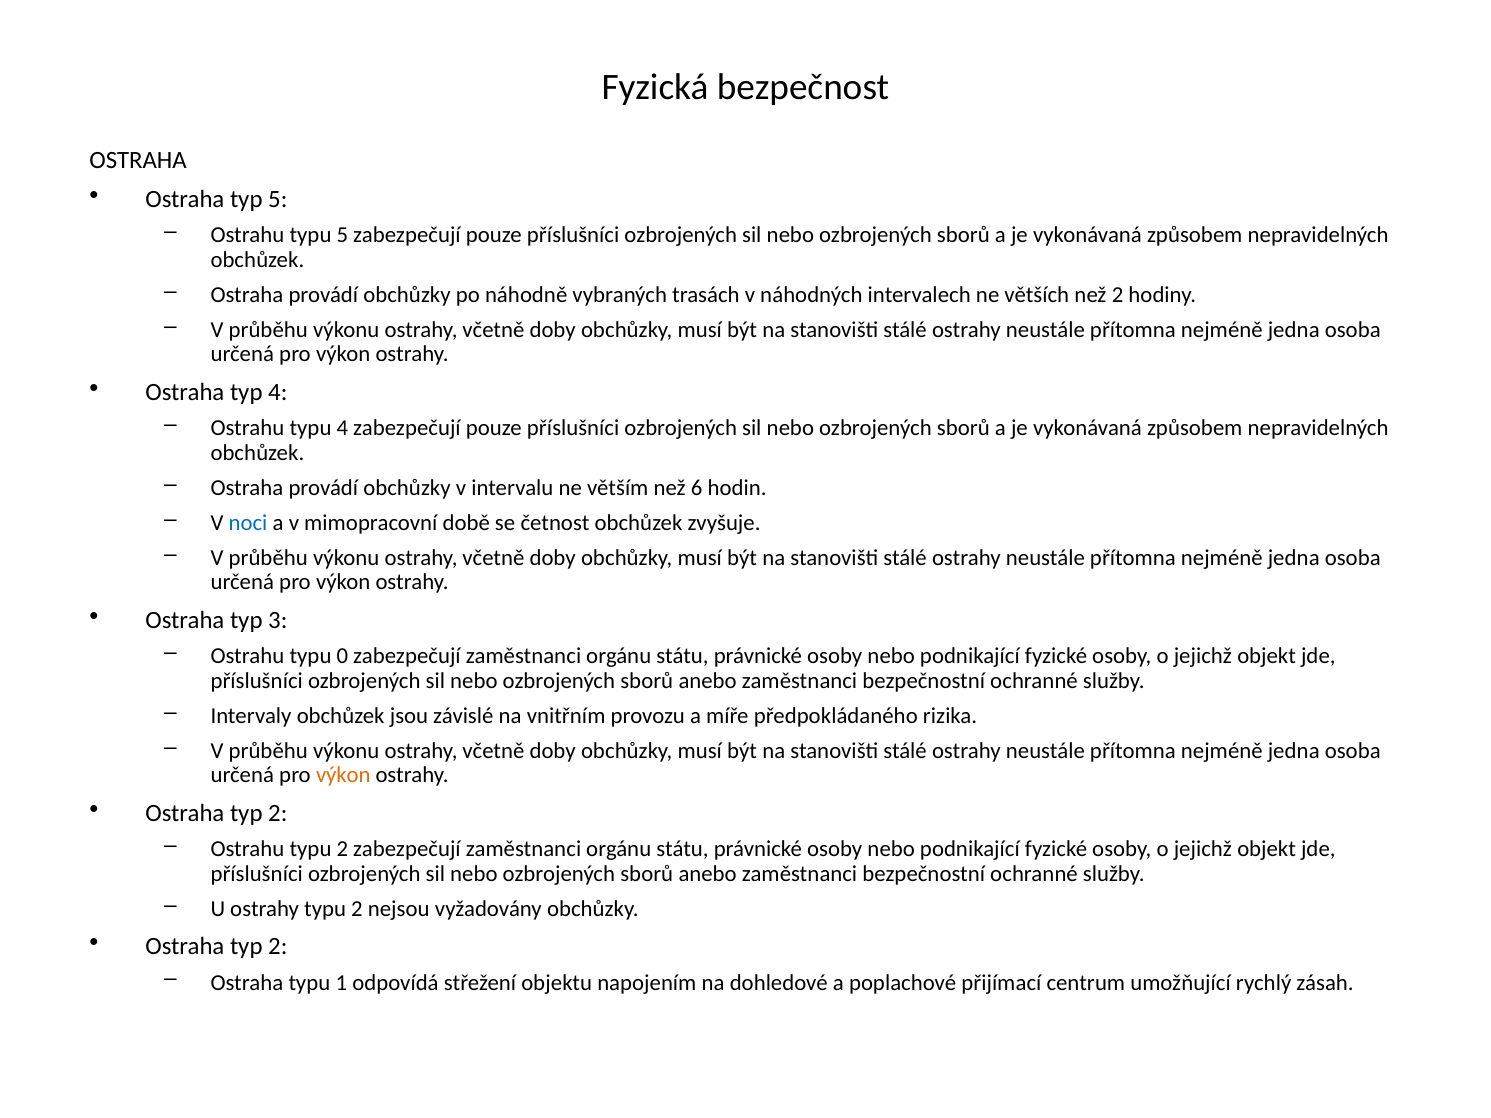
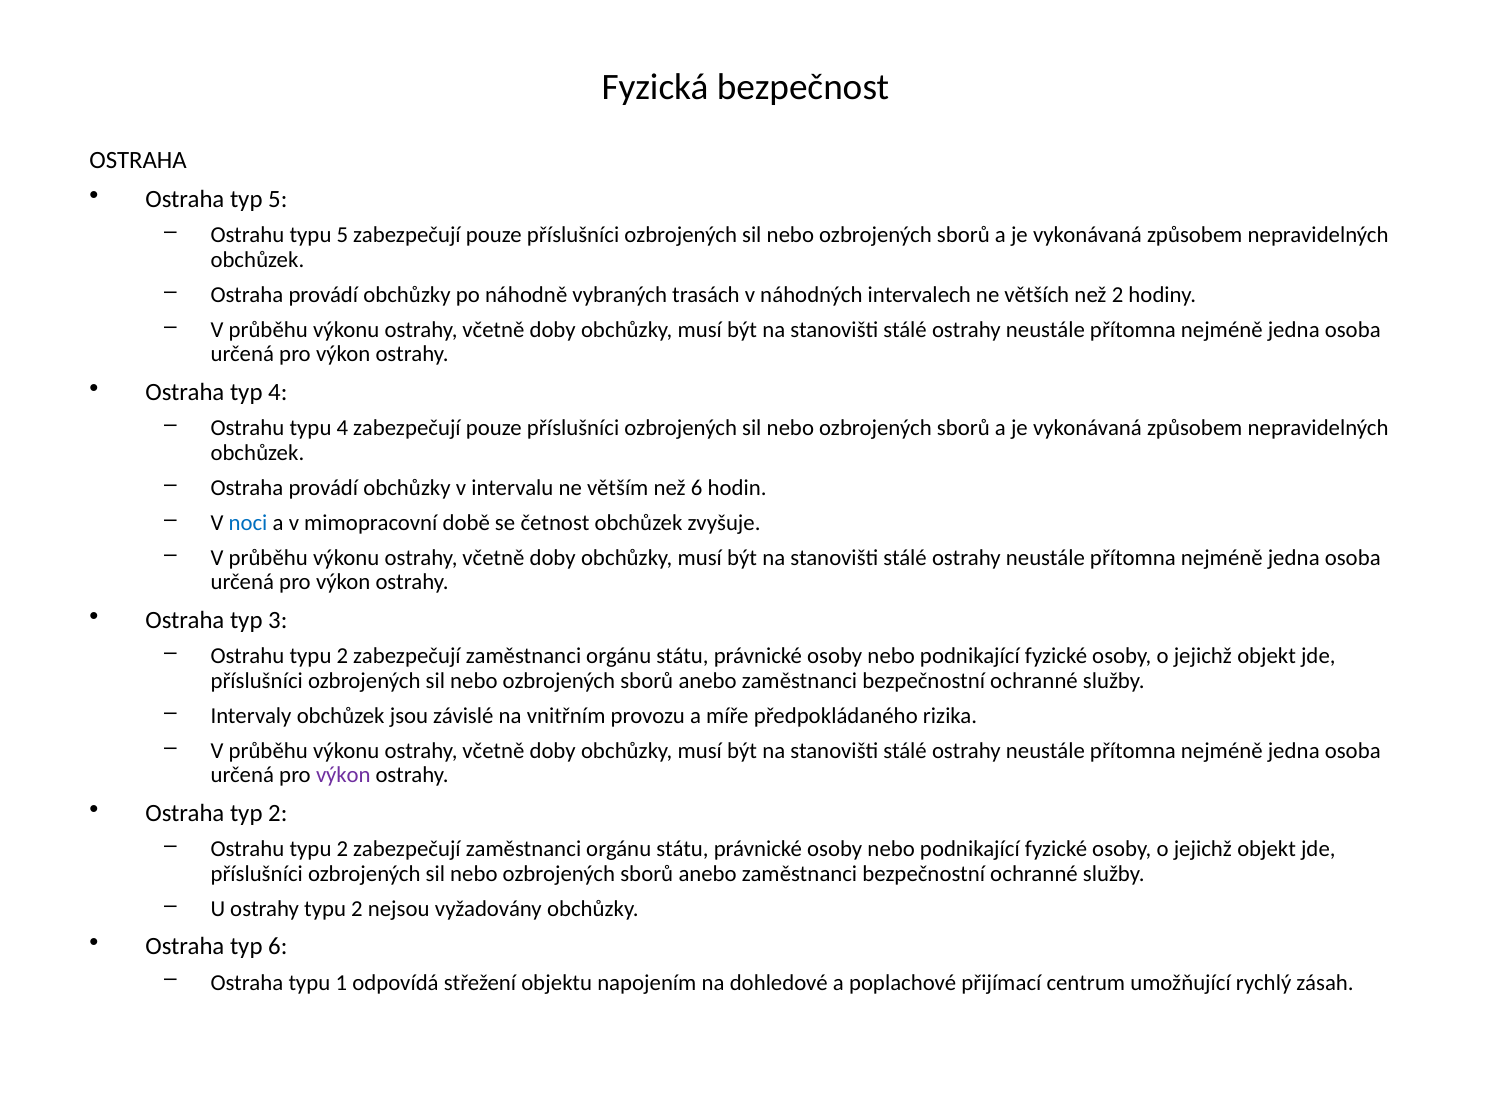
0 at (342, 656): 0 -> 2
výkon at (343, 776) colour: orange -> purple
2 at (278, 947): 2 -> 6
